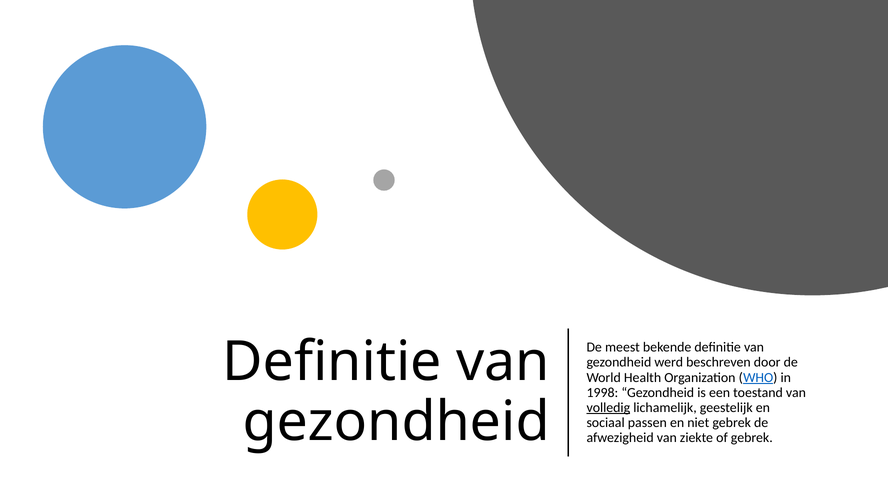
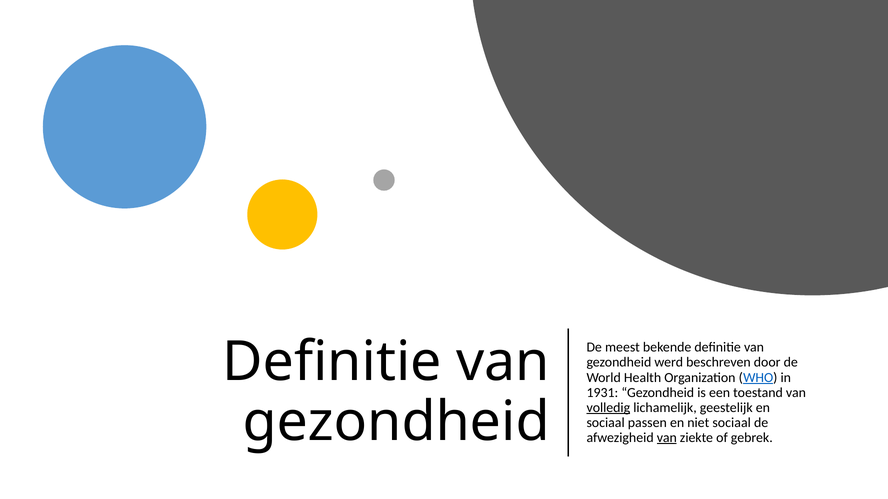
1998: 1998 -> 1931
niet gebrek: gebrek -> sociaal
van at (667, 438) underline: none -> present
